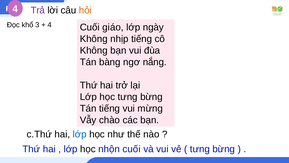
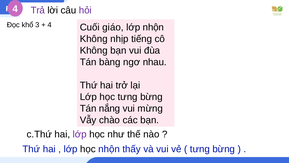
hỏi colour: orange -> purple
lớp ngày: ngày -> nhộn
nắng: nắng -> nhau
Tán tiếng: tiếng -> nắng
lớp at (80, 134) colour: blue -> purple
nhộn cuối: cuối -> thấy
